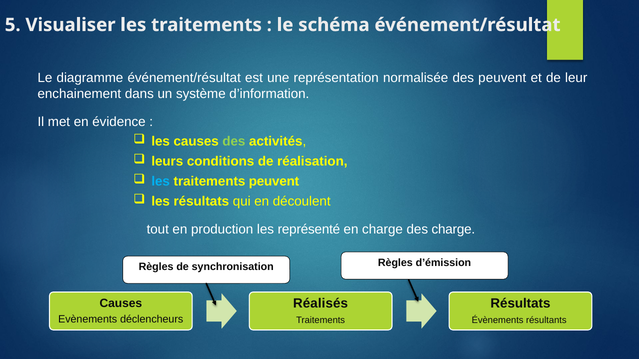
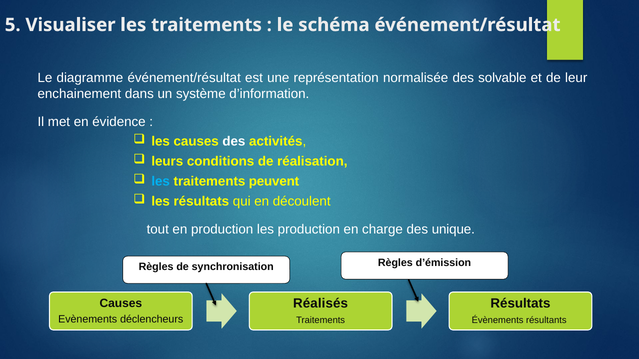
des peuvent: peuvent -> solvable
des at (234, 142) colour: light green -> white
les représenté: représenté -> production
des charge: charge -> unique
